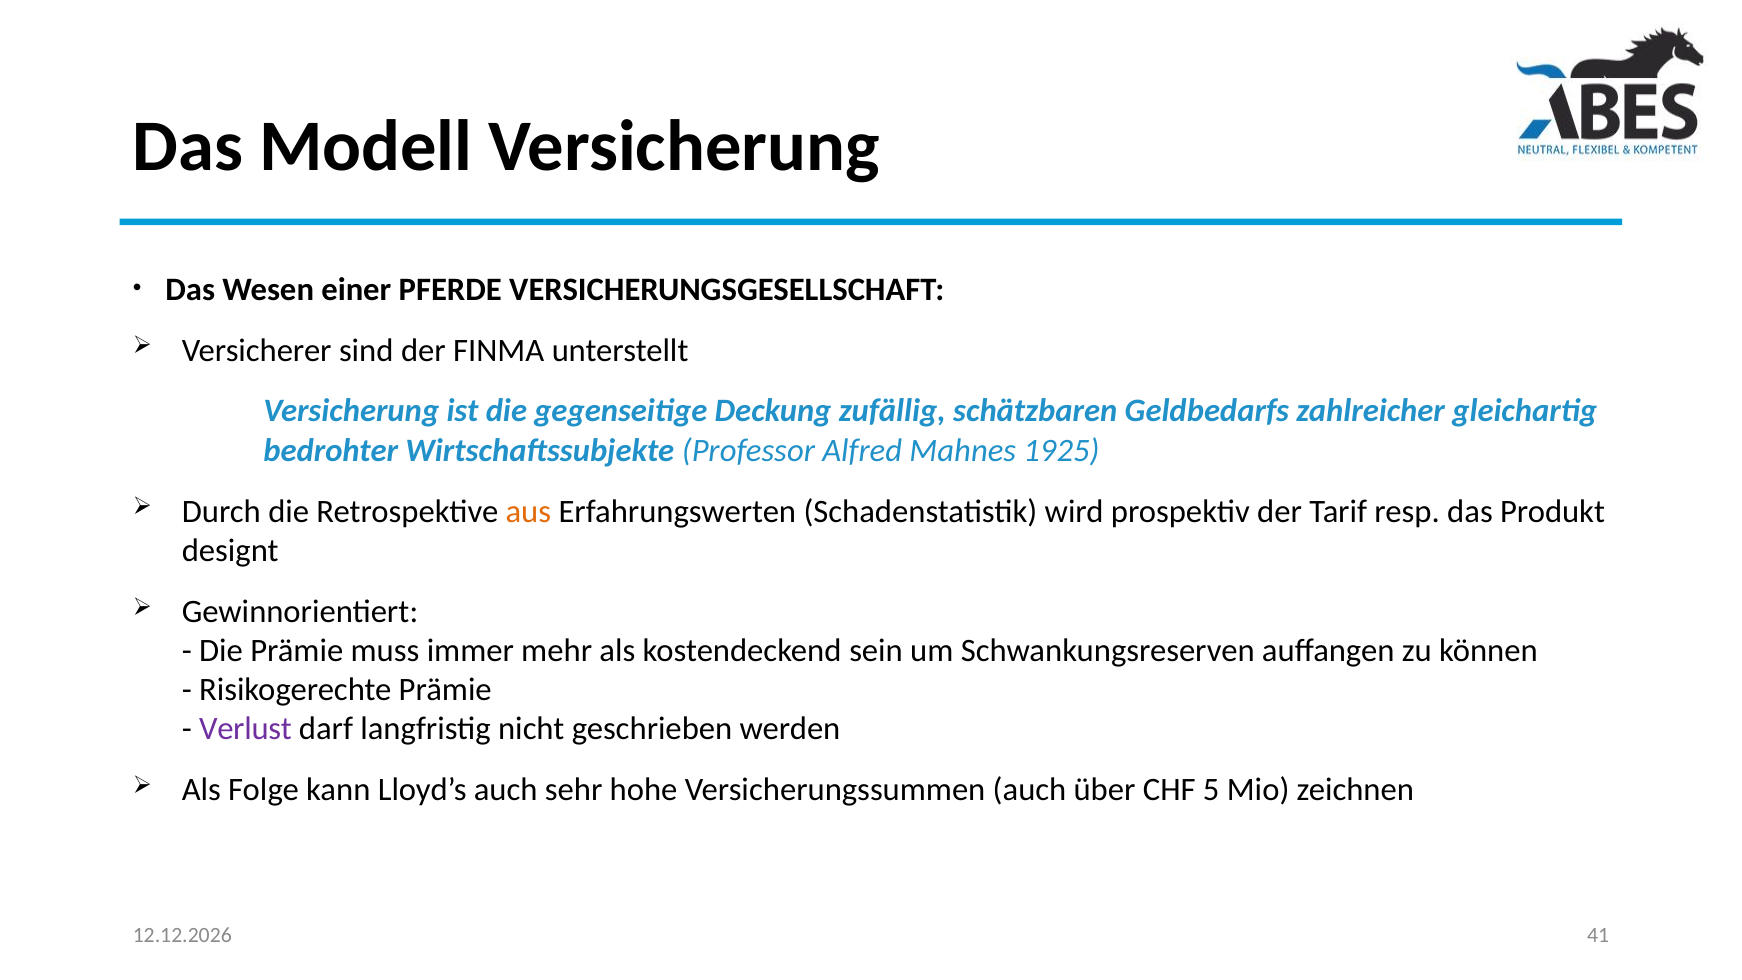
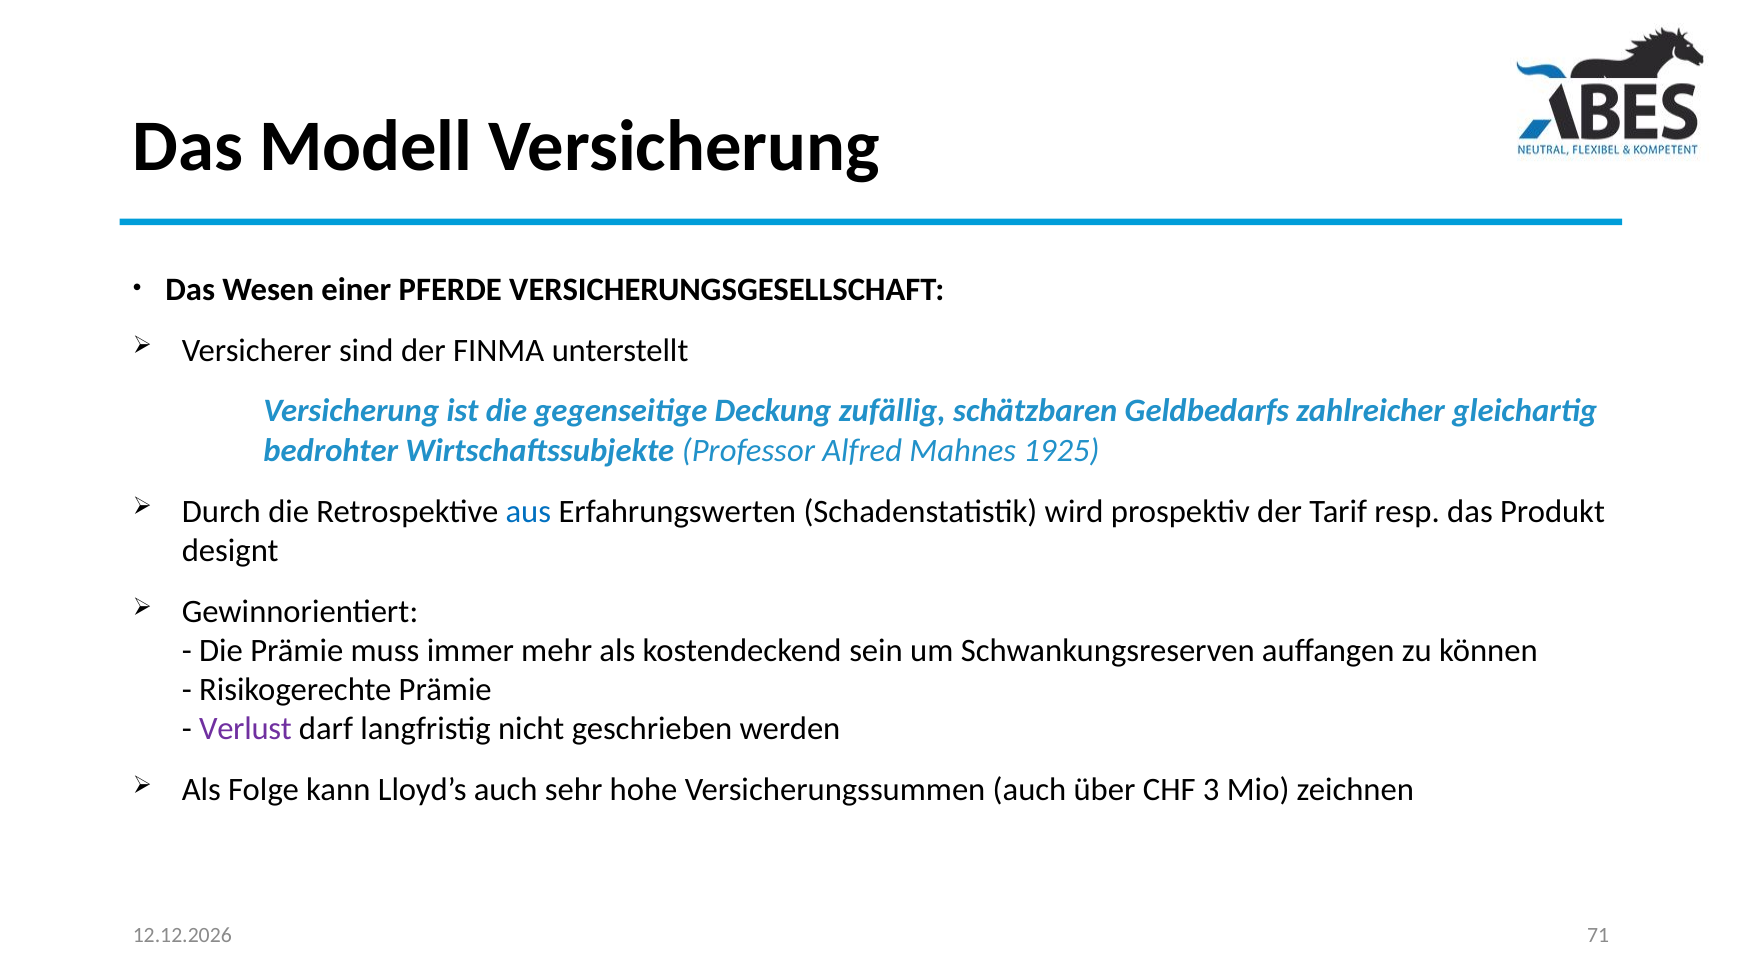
aus colour: orange -> blue
5: 5 -> 3
41: 41 -> 71
